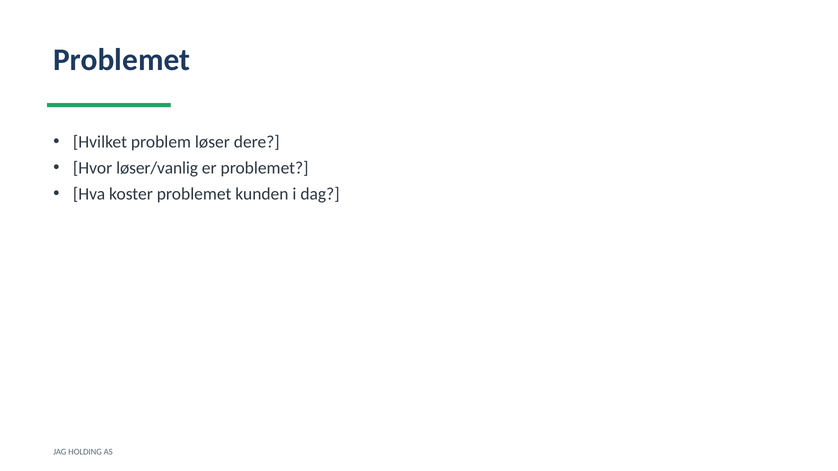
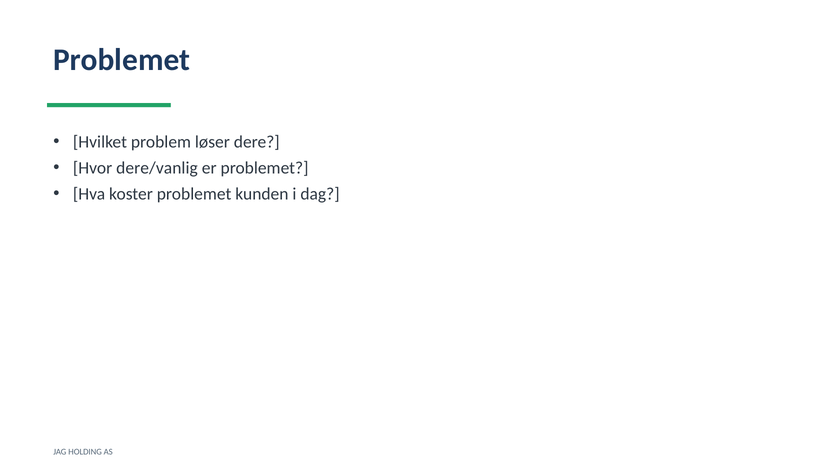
løser/vanlig: løser/vanlig -> dere/vanlig
